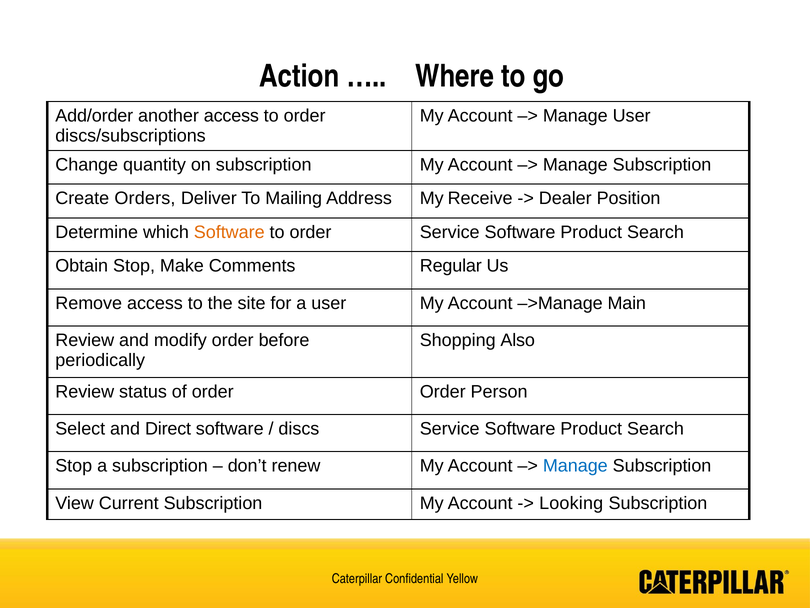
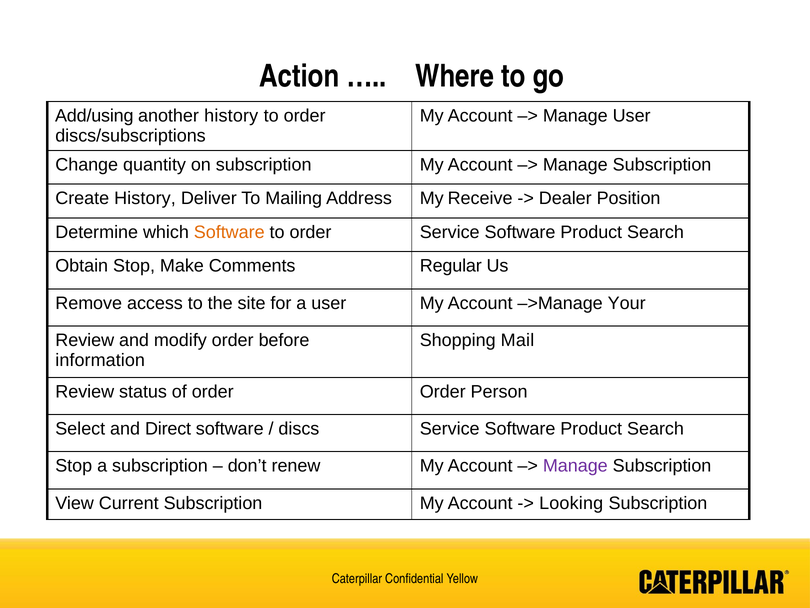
Add/order: Add/order -> Add/using
another access: access -> history
Create Orders: Orders -> History
Main: Main -> Your
Also: Also -> Mail
periodically: periodically -> information
Manage at (575, 466) colour: blue -> purple
